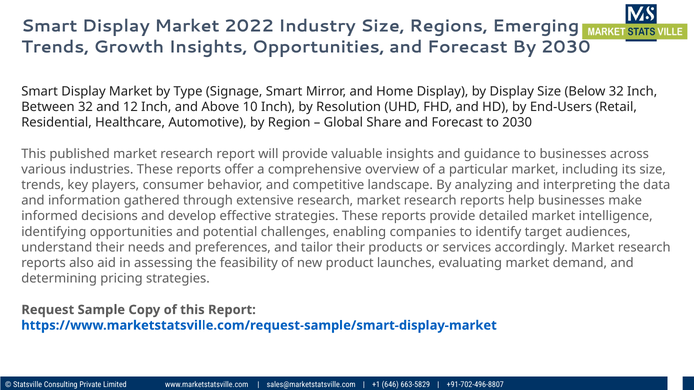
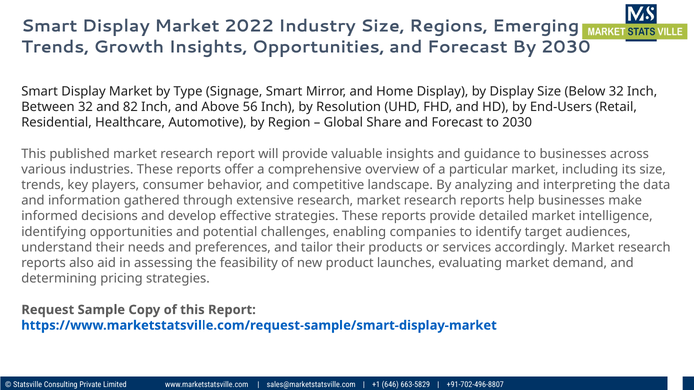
12: 12 -> 82
10: 10 -> 56
